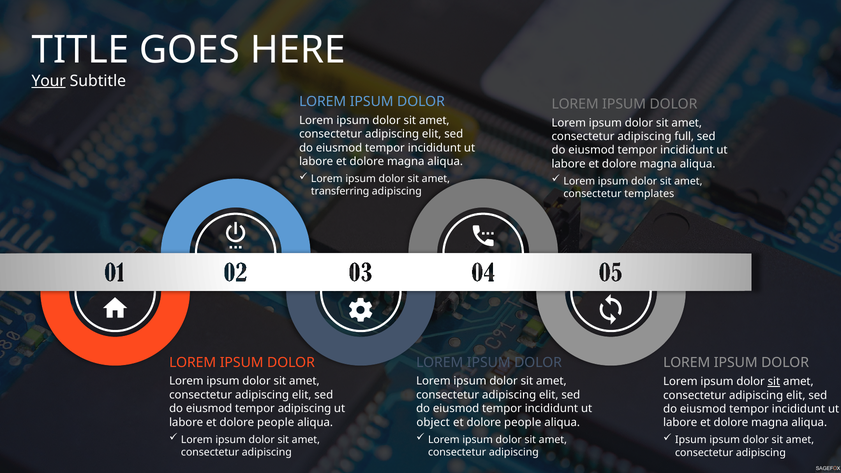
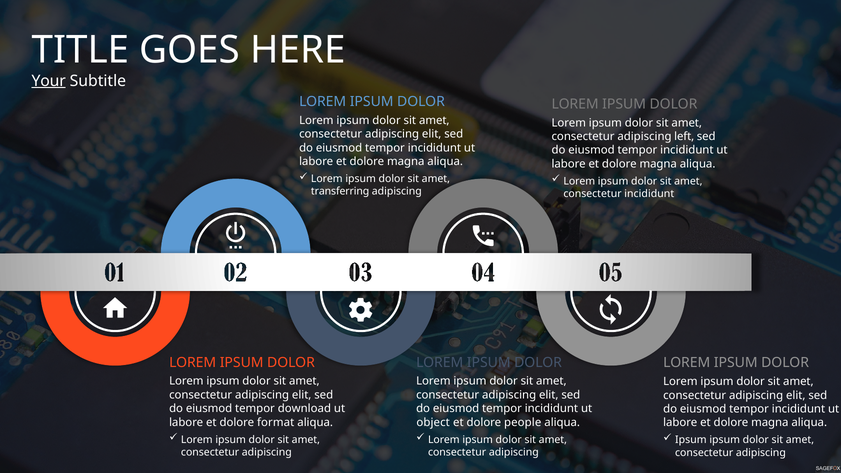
full: full -> left
consectetur templates: templates -> incididunt
sit at (774, 382) underline: present -> none
tempor adipiscing: adipiscing -> download
labore et dolore people: people -> format
